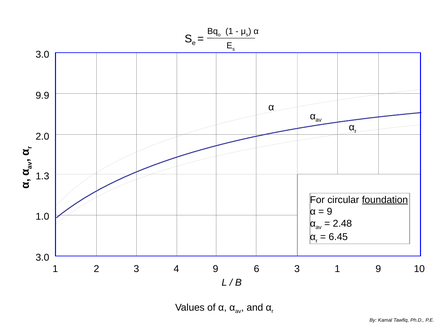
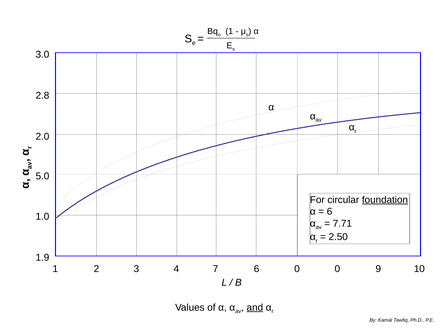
9.9: 9.9 -> 2.8
1.3: 1.3 -> 5.0
9 at (330, 212): 9 -> 6
2.48: 2.48 -> 7.71
6.45: 6.45 -> 2.50
3.0 at (42, 258): 3.0 -> 1.9
3 9: 9 -> 7
6 3: 3 -> 0
2 1: 1 -> 0
and underline: none -> present
